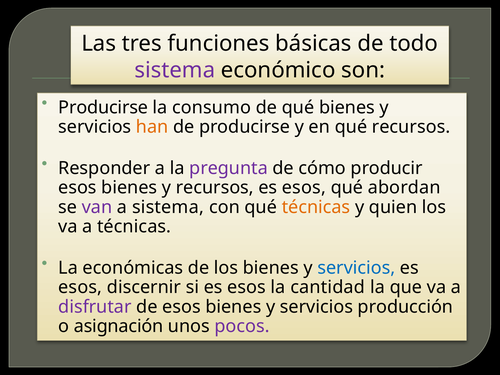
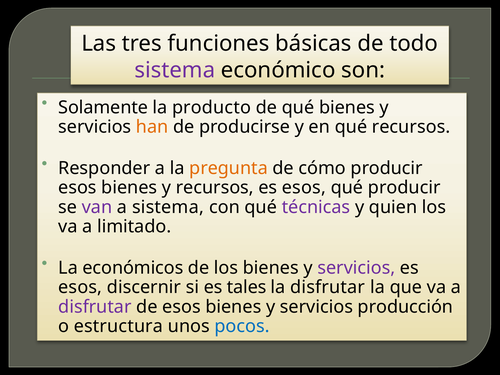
Producirse at (103, 108): Producirse -> Solamente
consumo: consumo -> producto
pregunta colour: purple -> orange
qué abordan: abordan -> producir
técnicas at (316, 207) colour: orange -> purple
a técnicas: técnicas -> limitado
económicas: económicas -> económicos
servicios at (356, 268) colour: blue -> purple
si es esos: esos -> tales
la cantidad: cantidad -> disfrutar
asignación: asignación -> estructura
pocos colour: purple -> blue
